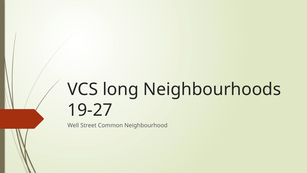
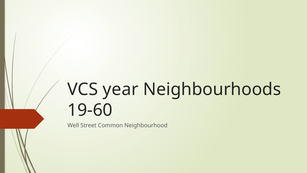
long: long -> year
19-27: 19-27 -> 19-60
